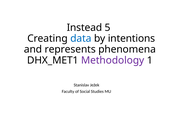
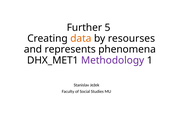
Instead: Instead -> Further
data colour: blue -> orange
intentions: intentions -> resourses
